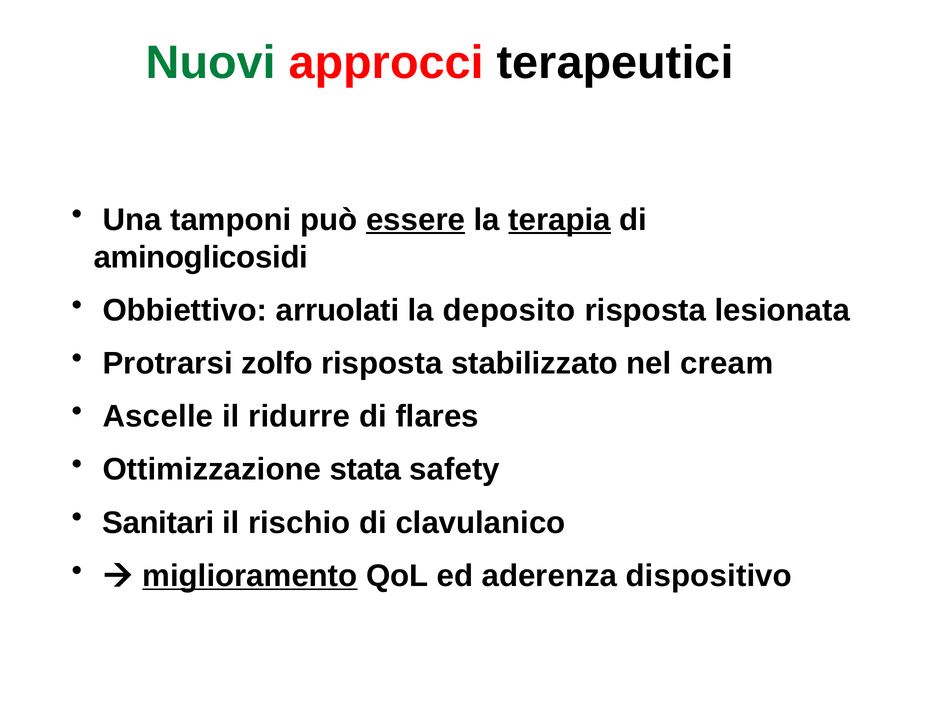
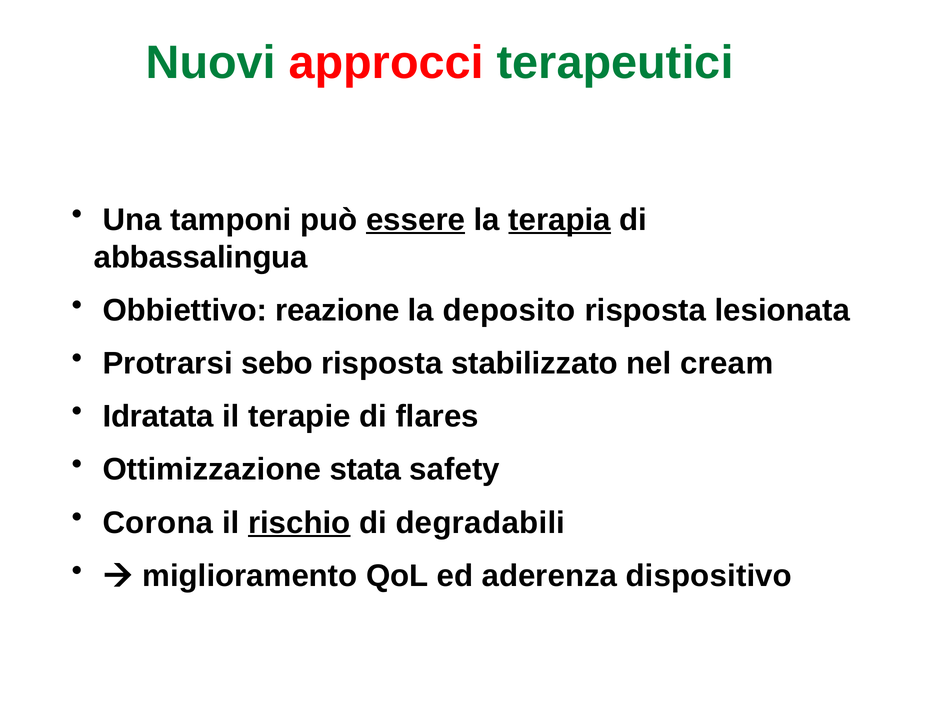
terapeutici colour: black -> green
aminoglicosidi: aminoglicosidi -> abbassalingua
arruolati: arruolati -> reazione
zolfo: zolfo -> sebo
Ascelle: Ascelle -> Idratata
ridurre: ridurre -> terapie
Sanitari: Sanitari -> Corona
rischio underline: none -> present
clavulanico: clavulanico -> degradabili
miglioramento underline: present -> none
